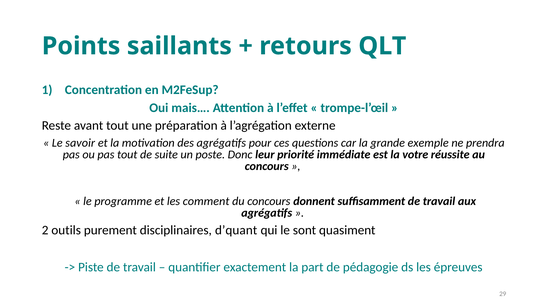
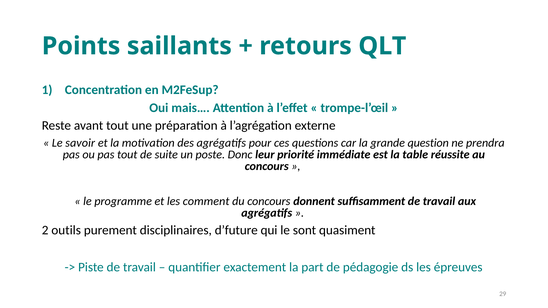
exemple: exemple -> question
votre: votre -> table
d’quant: d’quant -> d’future
